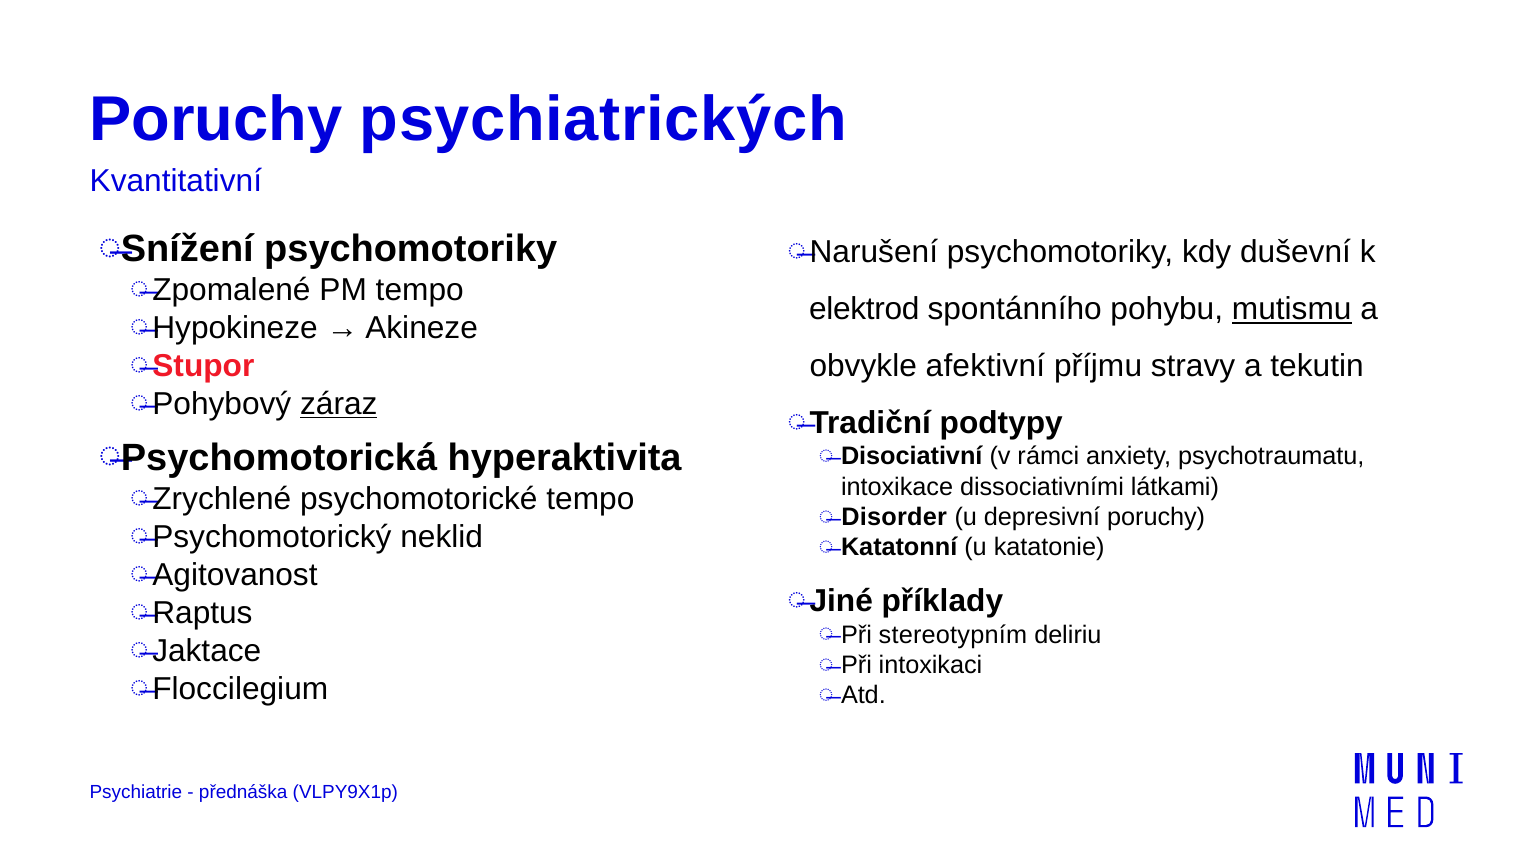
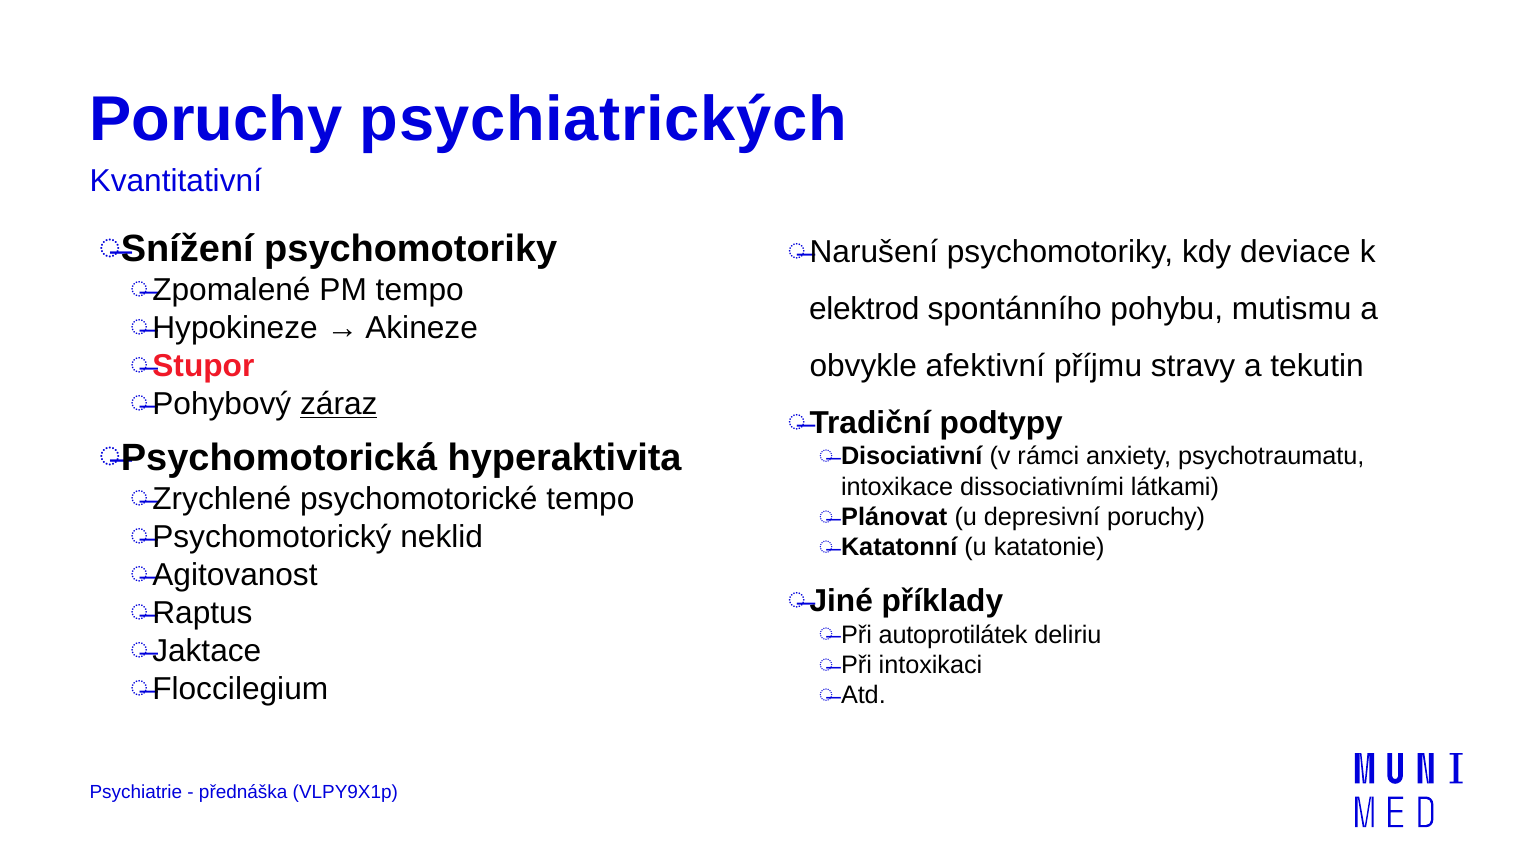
duševní: duševní -> deviace
mutismu underline: present -> none
Disorder: Disorder -> Plánovat
stereotypním: stereotypním -> autoprotilátek
